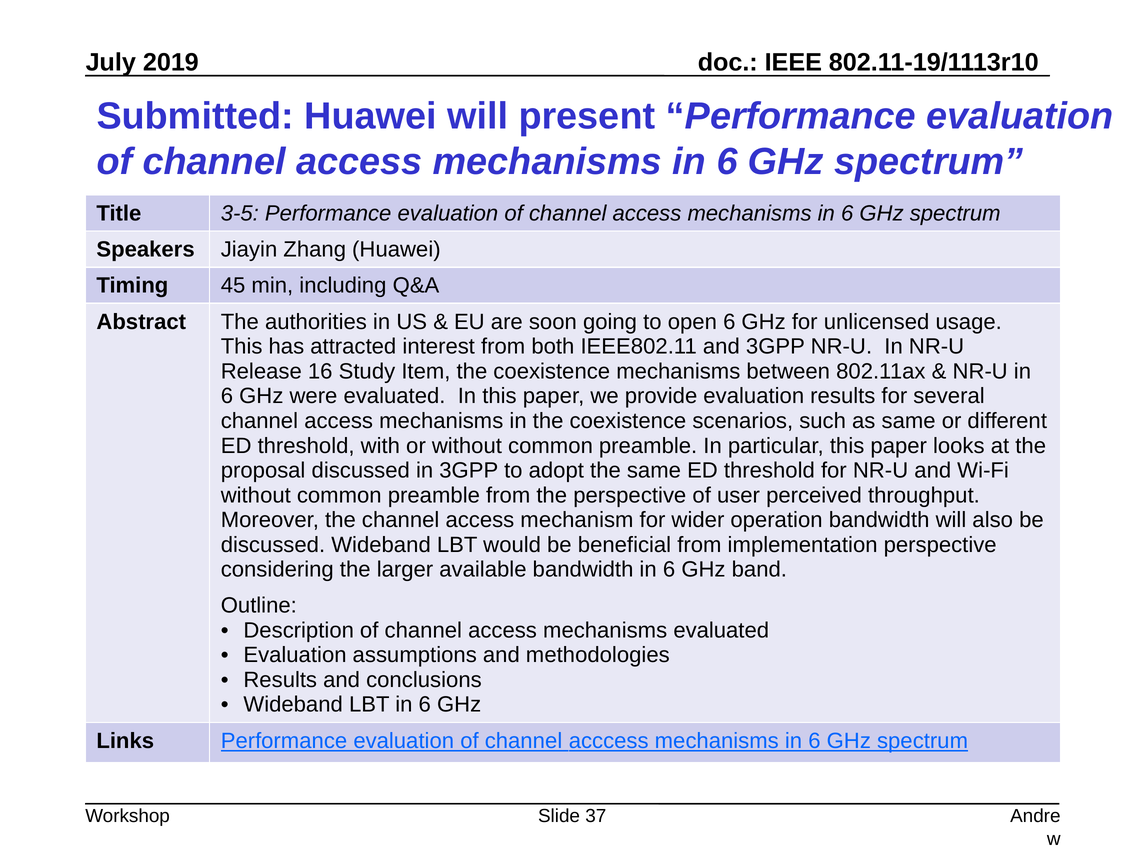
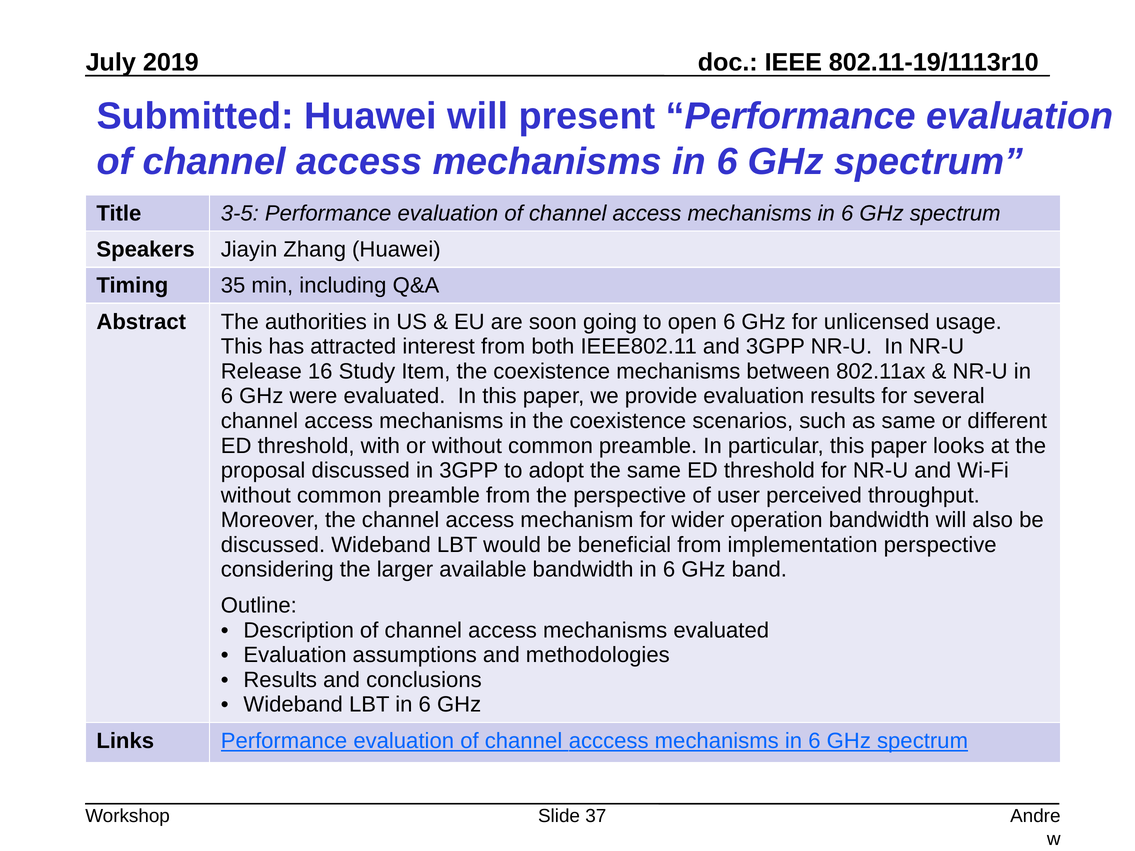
45: 45 -> 35
